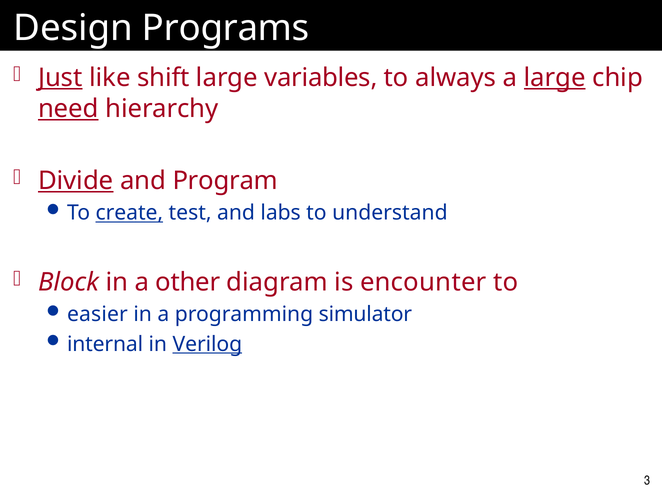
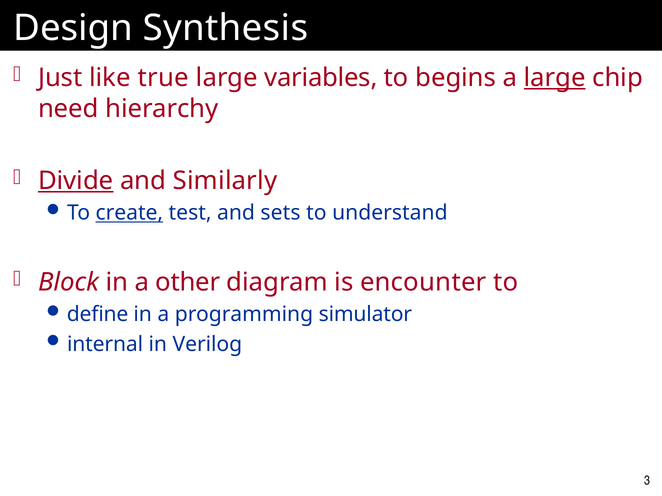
Programs: Programs -> Synthesis
Just underline: present -> none
shift: shift -> true
always: always -> begins
need underline: present -> none
Program: Program -> Similarly
labs: labs -> sets
easier: easier -> define
Verilog underline: present -> none
